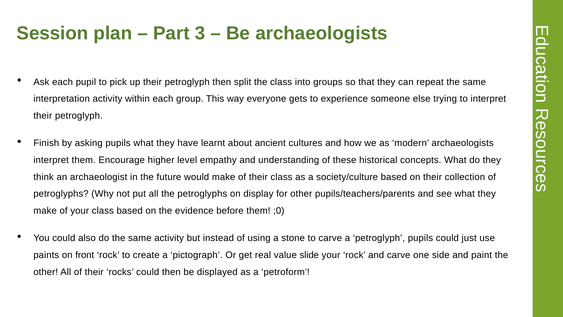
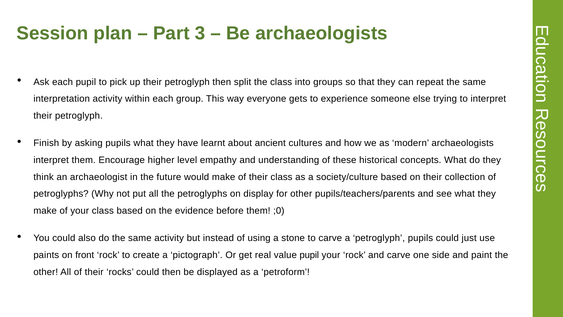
value slide: slide -> pupil
